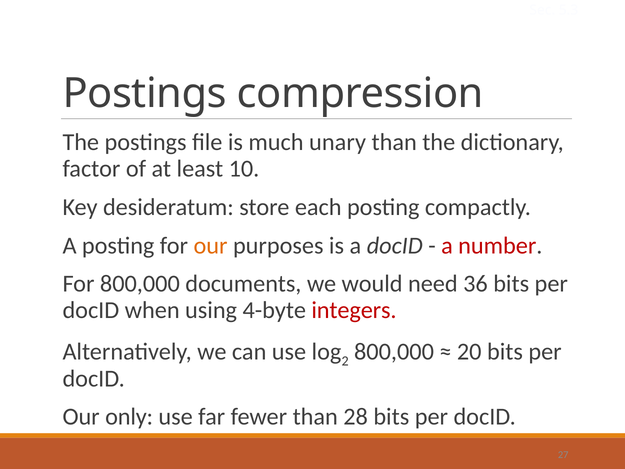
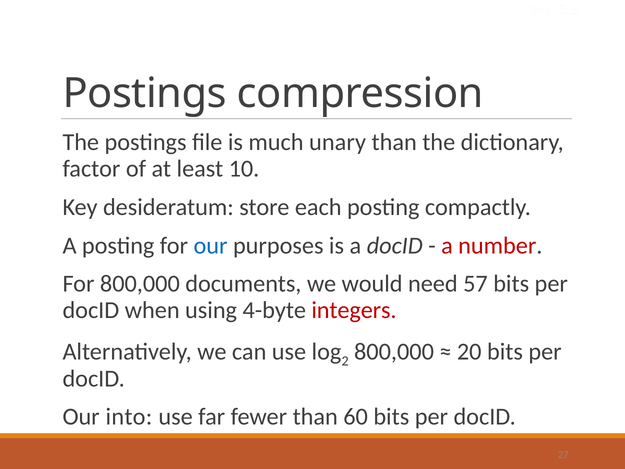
our at (211, 245) colour: orange -> blue
36: 36 -> 57
only: only -> into
28: 28 -> 60
